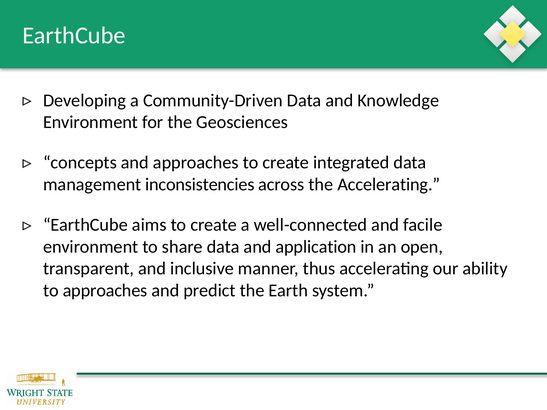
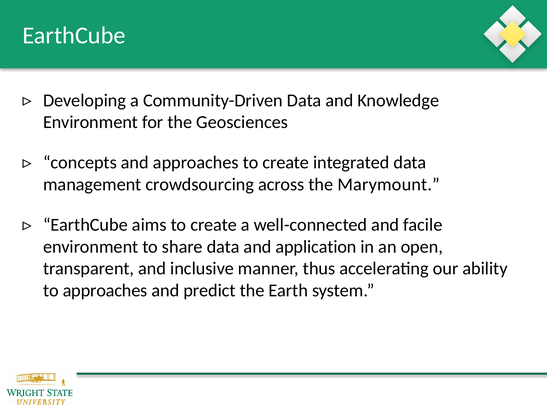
inconsistencies: inconsistencies -> crowdsourcing
the Accelerating: Accelerating -> Marymount
